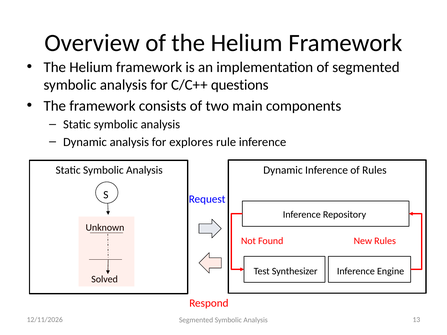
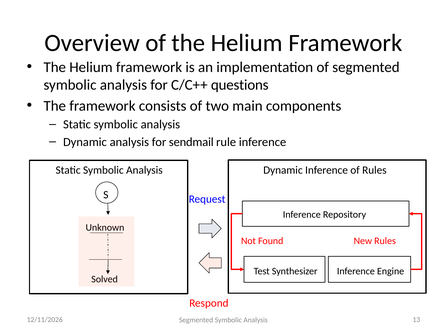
explores: explores -> sendmail
